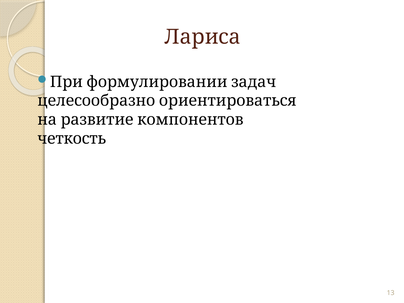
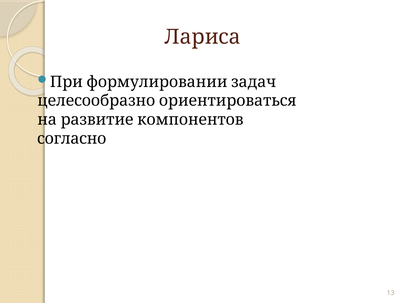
четкость: четкость -> согласно
